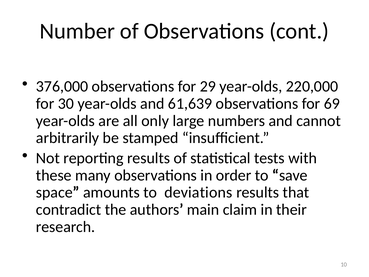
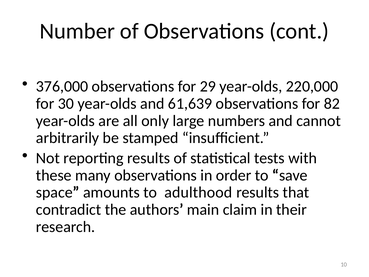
69: 69 -> 82
deviations: deviations -> adulthood
